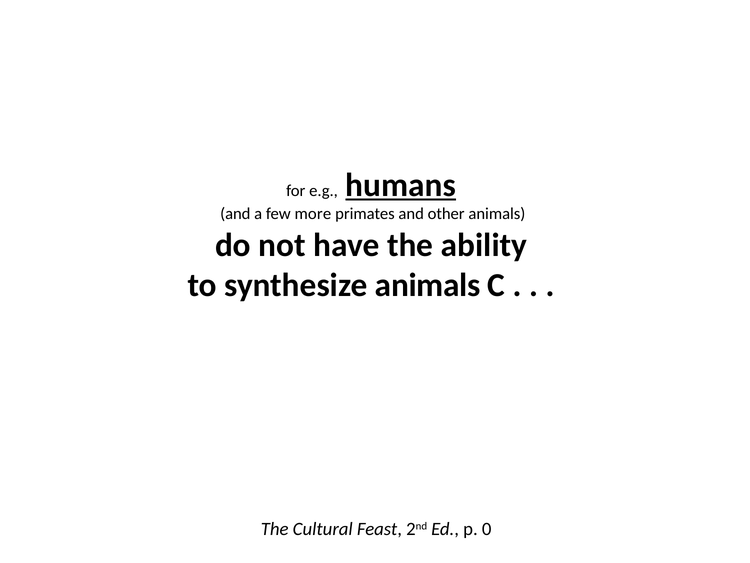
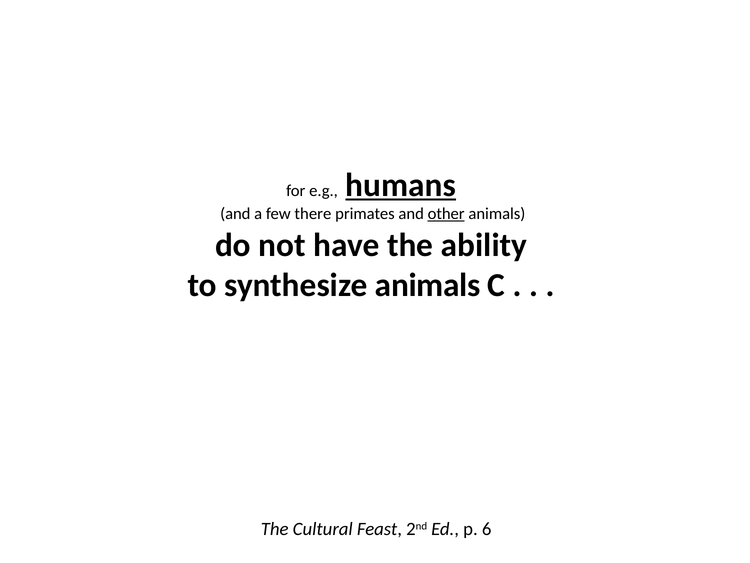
few more: more -> there
other underline: none -> present
0: 0 -> 6
